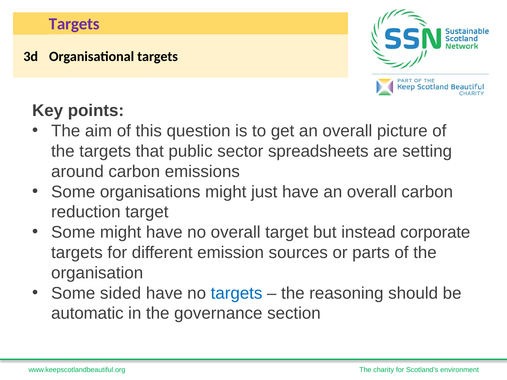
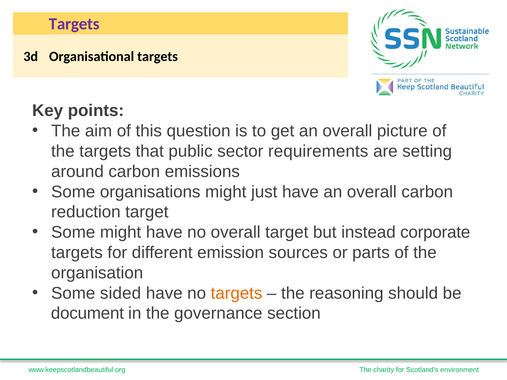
spreadsheets: spreadsheets -> requirements
targets at (237, 293) colour: blue -> orange
automatic: automatic -> document
